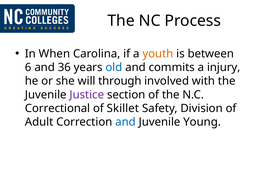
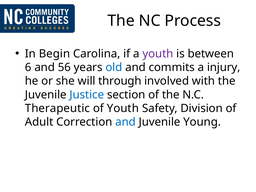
When: When -> Begin
youth at (158, 54) colour: orange -> purple
36: 36 -> 56
Justice colour: purple -> blue
Correctional: Correctional -> Therapeutic
of Skillet: Skillet -> Youth
